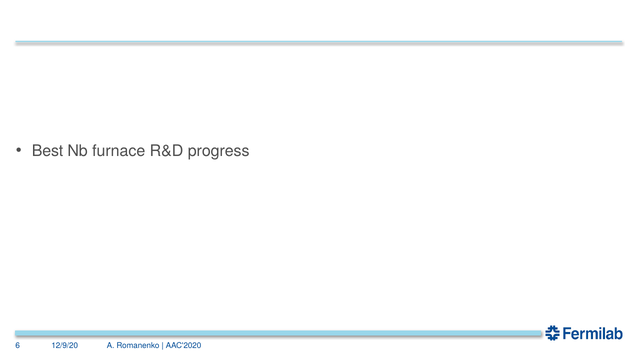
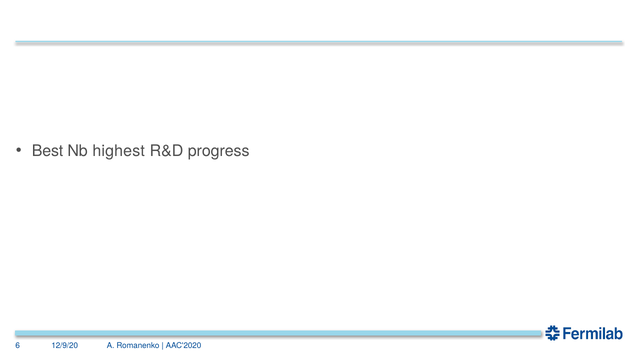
furnace: furnace -> highest
